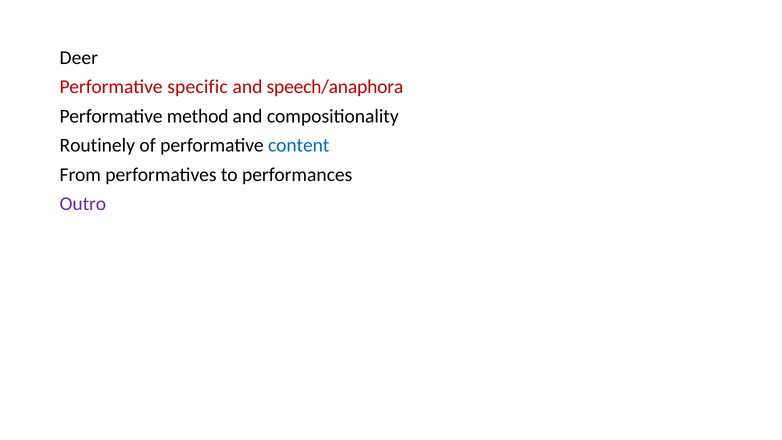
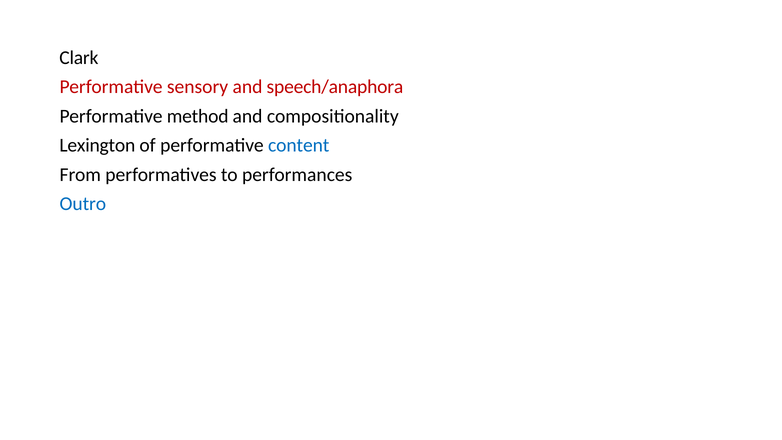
Deer: Deer -> Clark
specific: specific -> sensory
Routinely: Routinely -> Lexington
Outro colour: purple -> blue
